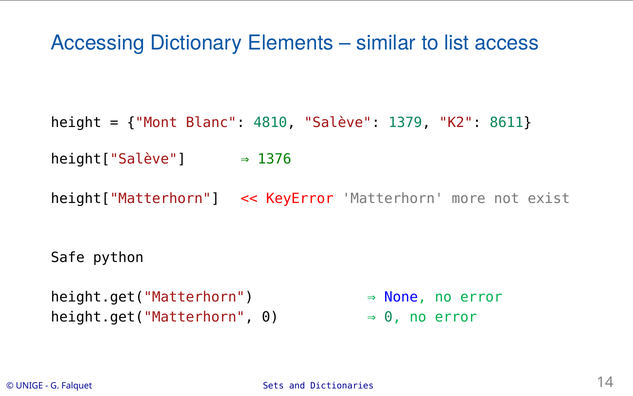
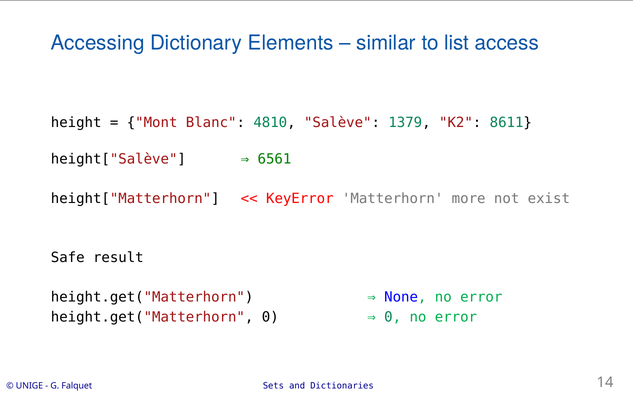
1376: 1376 -> 6561
python: python -> result
